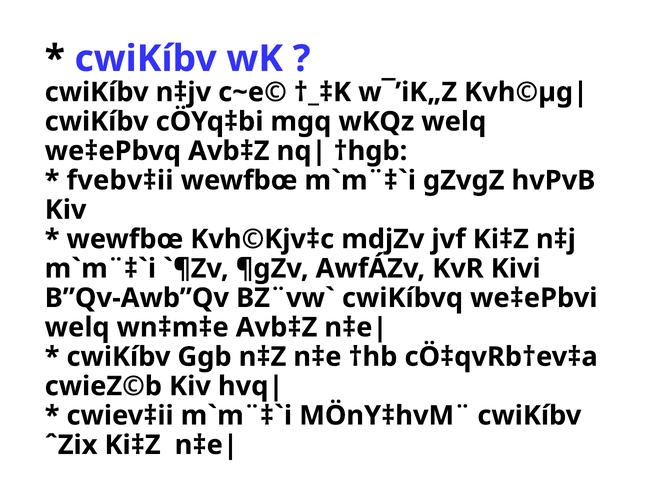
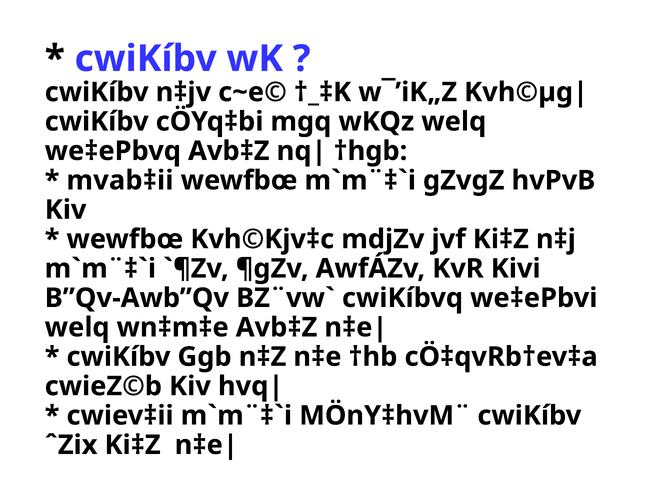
fvebv‡ii: fvebv‡ii -> mvab‡ii
